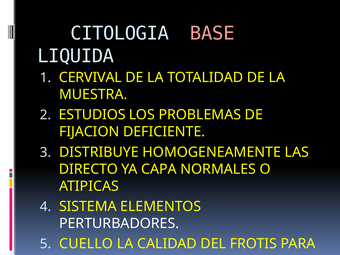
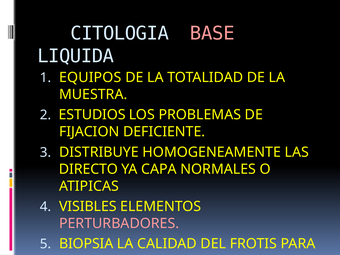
CERVIVAL: CERVIVAL -> EQUIPOS
SISTEMA: SISTEMA -> VISIBLES
PERTURBADORES colour: white -> pink
CUELLO: CUELLO -> BIOPSIA
